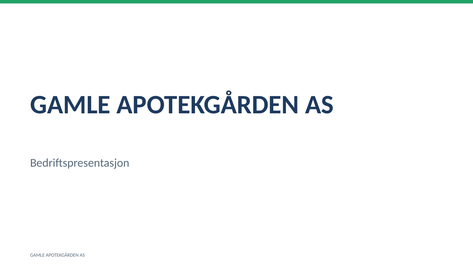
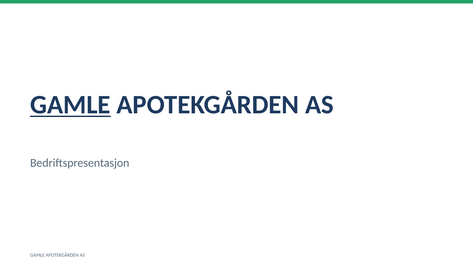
GAMLE at (70, 105) underline: none -> present
